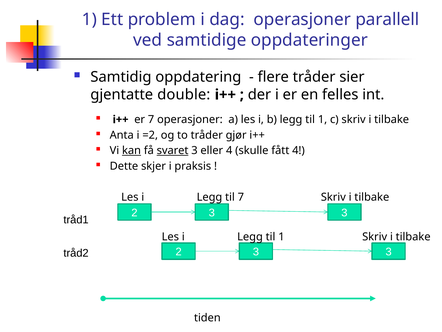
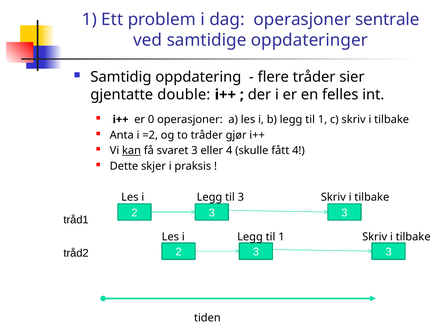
parallell: parallell -> sentrale
er 7: 7 -> 0
svaret underline: present -> none
til 7: 7 -> 3
